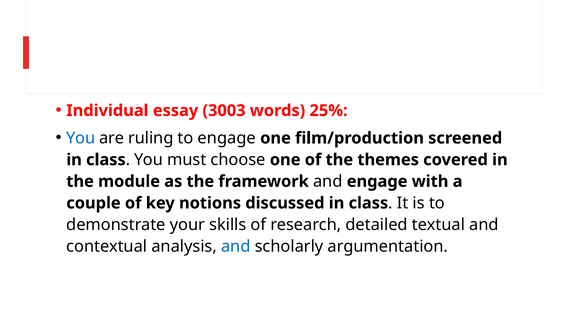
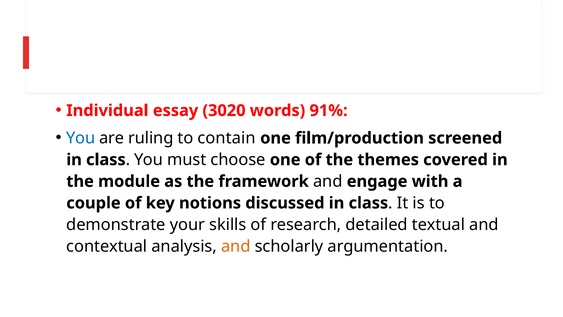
3003: 3003 -> 3020
25%: 25% -> 91%
to engage: engage -> contain
and at (236, 246) colour: blue -> orange
